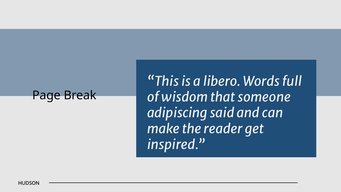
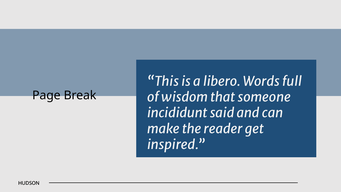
adipiscing: adipiscing -> incididunt
